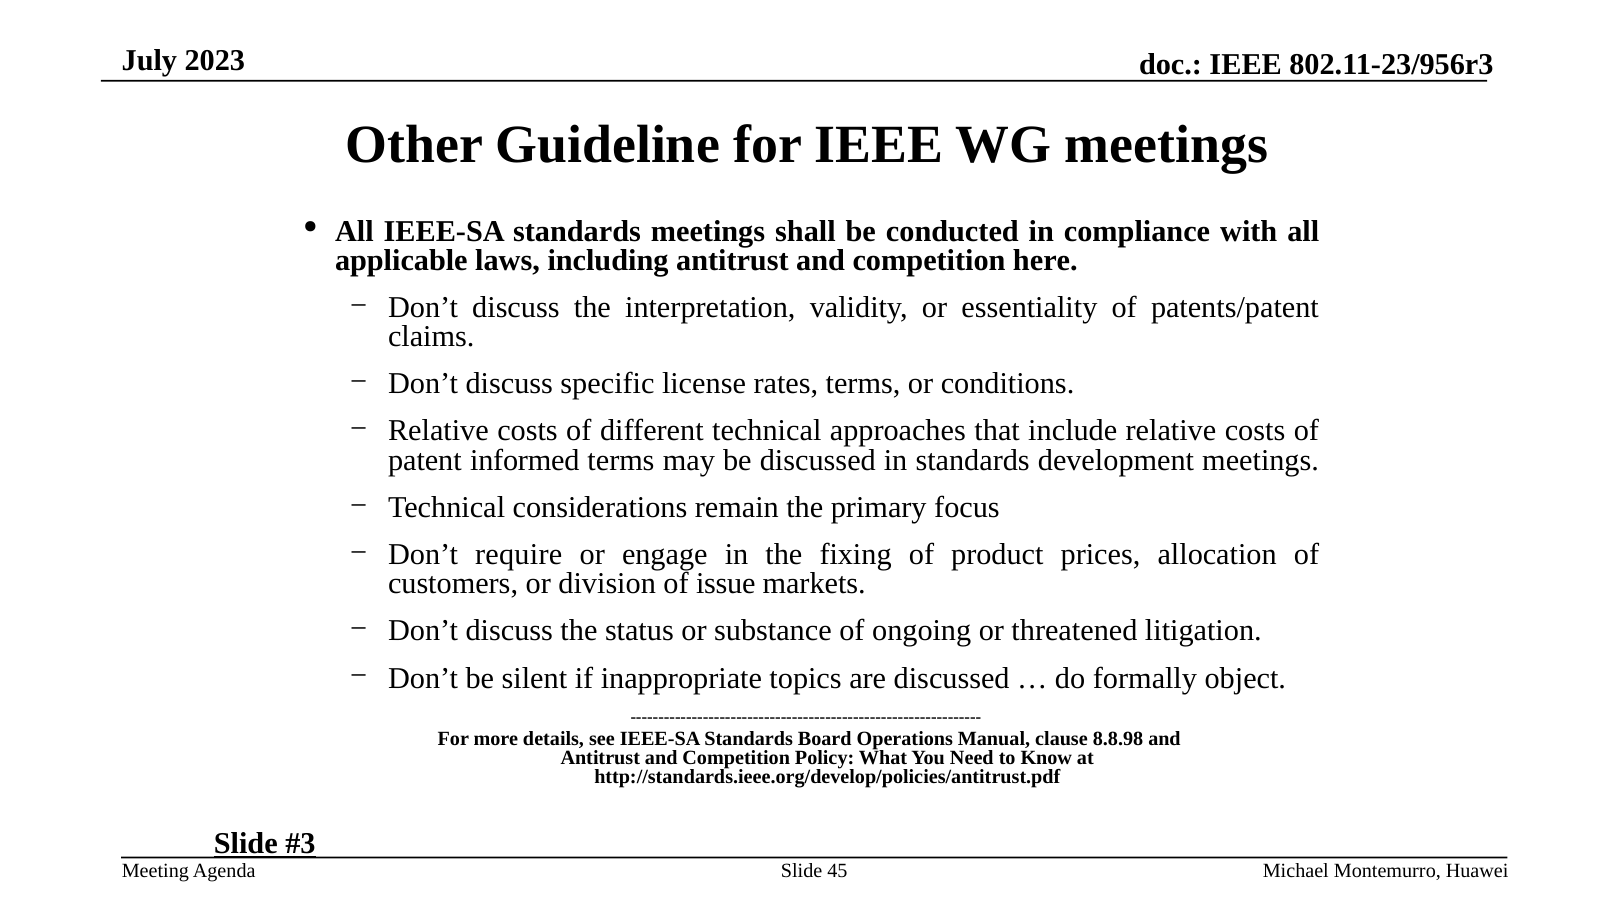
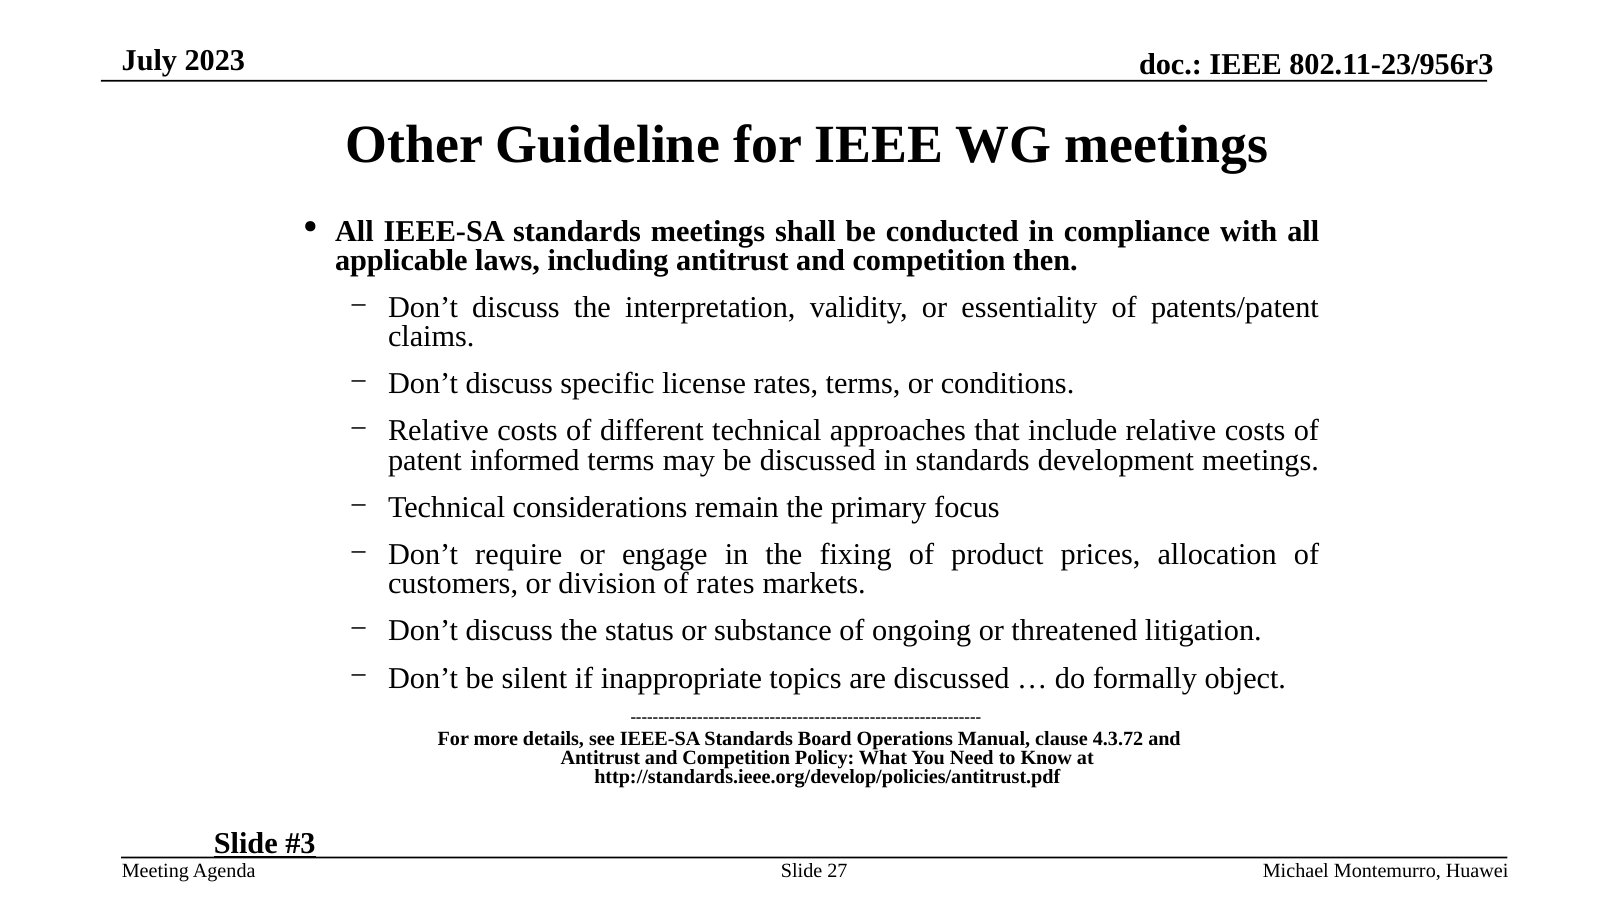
here: here -> then
of issue: issue -> rates
8.8.98: 8.8.98 -> 4.3.72
45: 45 -> 27
